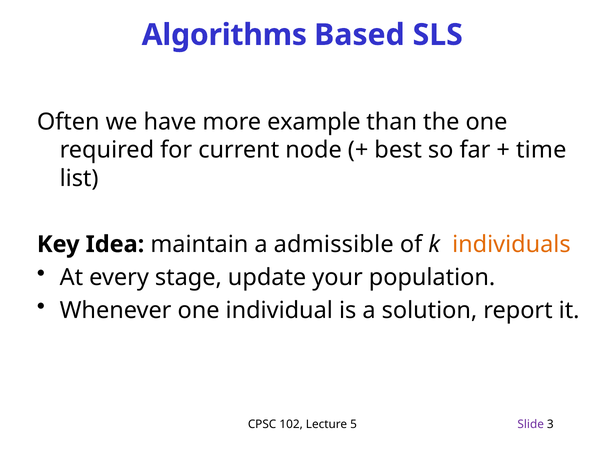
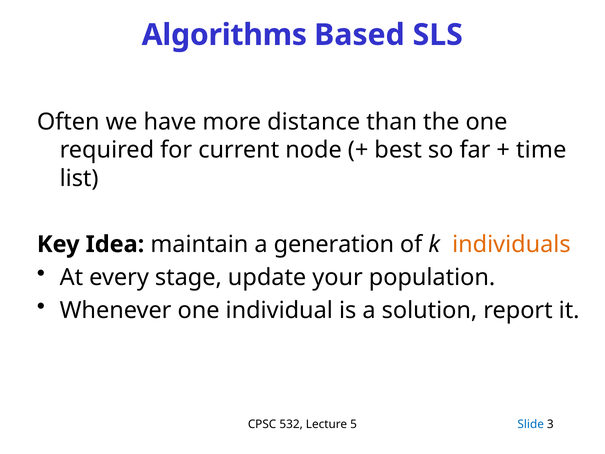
example: example -> distance
admissible: admissible -> generation
102: 102 -> 532
Slide colour: purple -> blue
